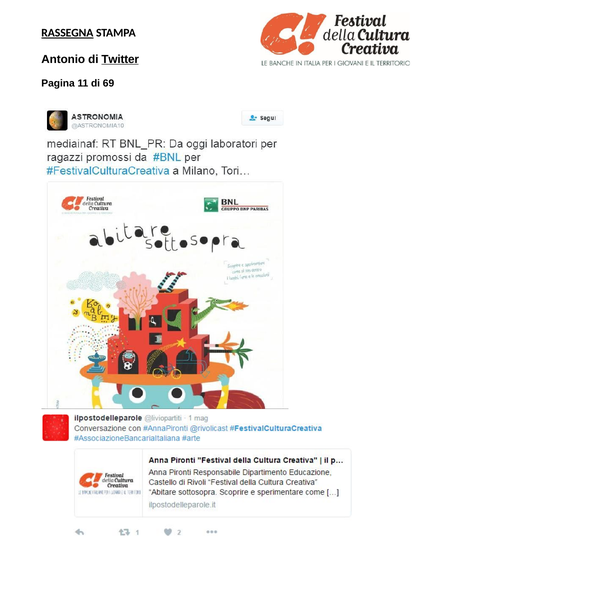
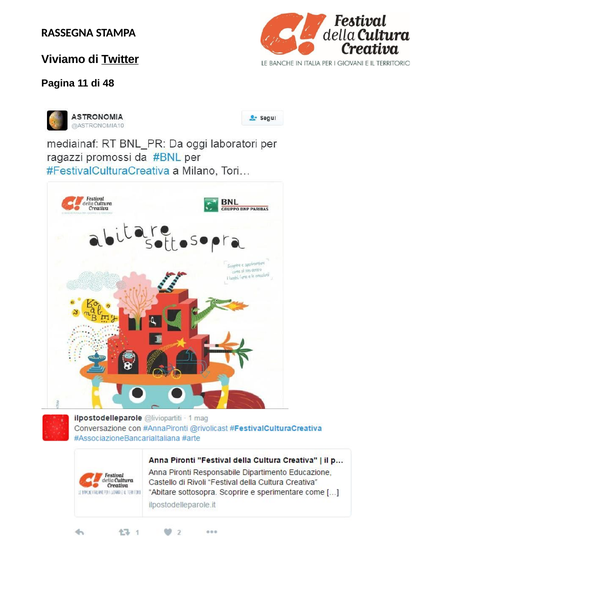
RASSEGNA underline: present -> none
Antonio: Antonio -> Viviamo
69: 69 -> 48
